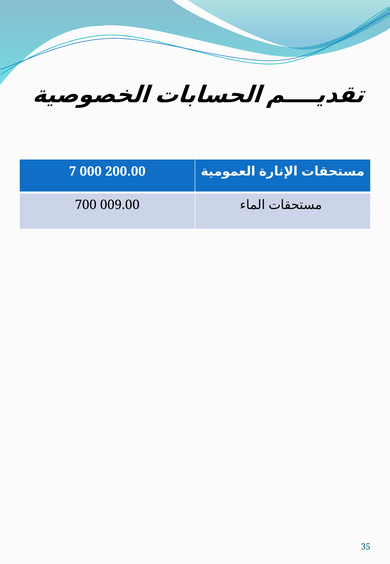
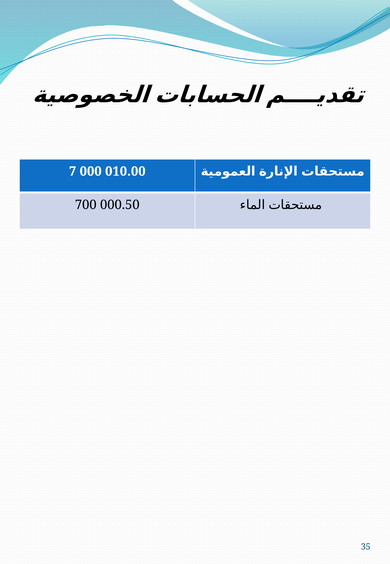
200.00: 200.00 -> 010.00
009.00: 009.00 -> 000.50
